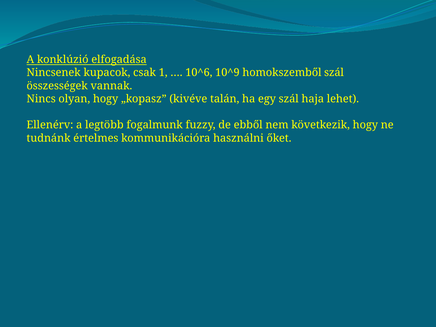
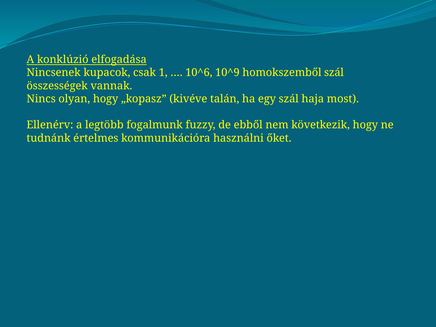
lehet: lehet -> most
